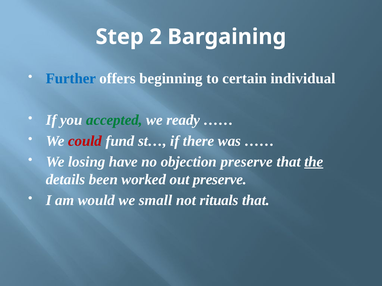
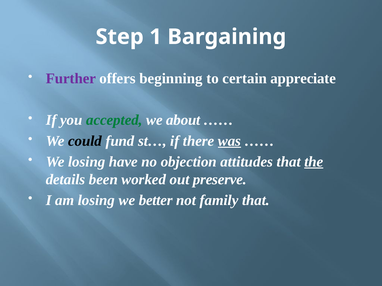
2: 2 -> 1
Further colour: blue -> purple
individual: individual -> appreciate
ready: ready -> about
could colour: red -> black
was underline: none -> present
objection preserve: preserve -> attitudes
am would: would -> losing
small: small -> better
rituals: rituals -> family
